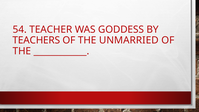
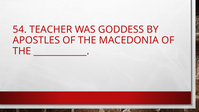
TEACHERS: TEACHERS -> APOSTLES
UNMARRIED: UNMARRIED -> MACEDONIA
